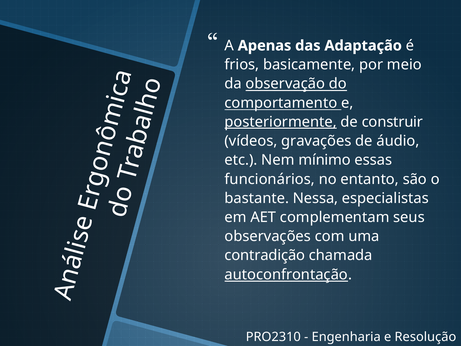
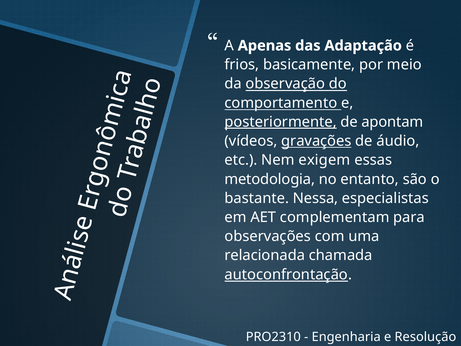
construir: construir -> apontam
gravações underline: none -> present
mínimo: mínimo -> exigem
funcionários: funcionários -> metodologia
seus: seus -> para
contradição: contradição -> relacionada
